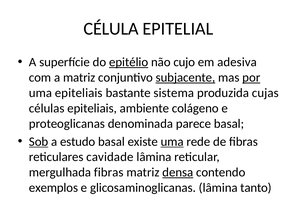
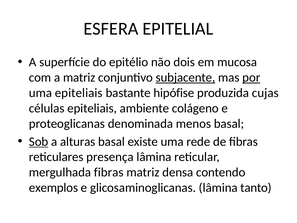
CÉLULA: CÉLULA -> ESFERA
epitélio underline: present -> none
cujo: cujo -> dois
adesiva: adesiva -> mucosa
sistema: sistema -> hipófise
parece: parece -> menos
estudo: estudo -> alturas
uma at (172, 141) underline: present -> none
cavidade: cavidade -> presença
densa underline: present -> none
